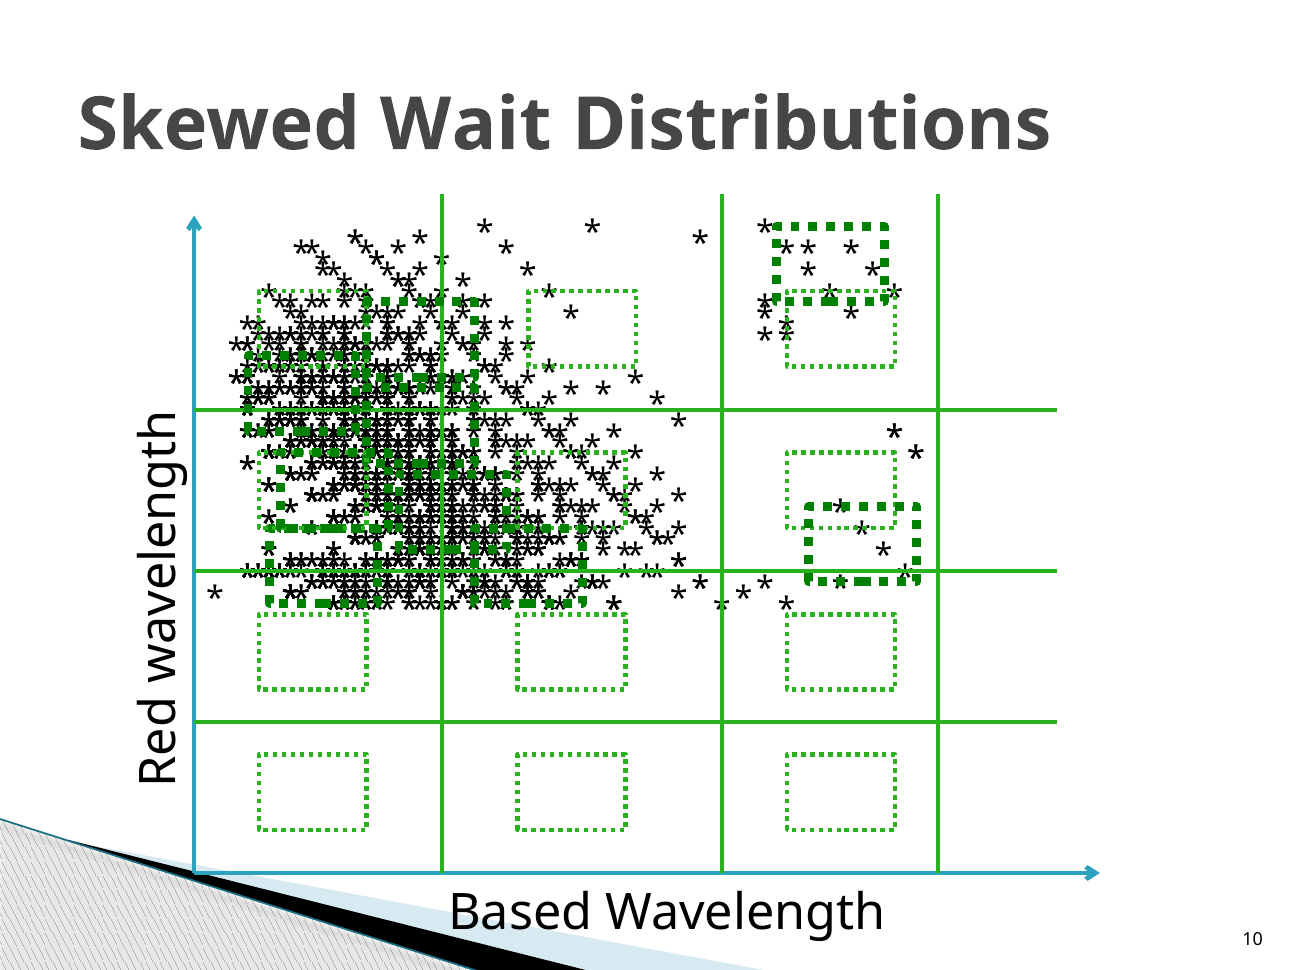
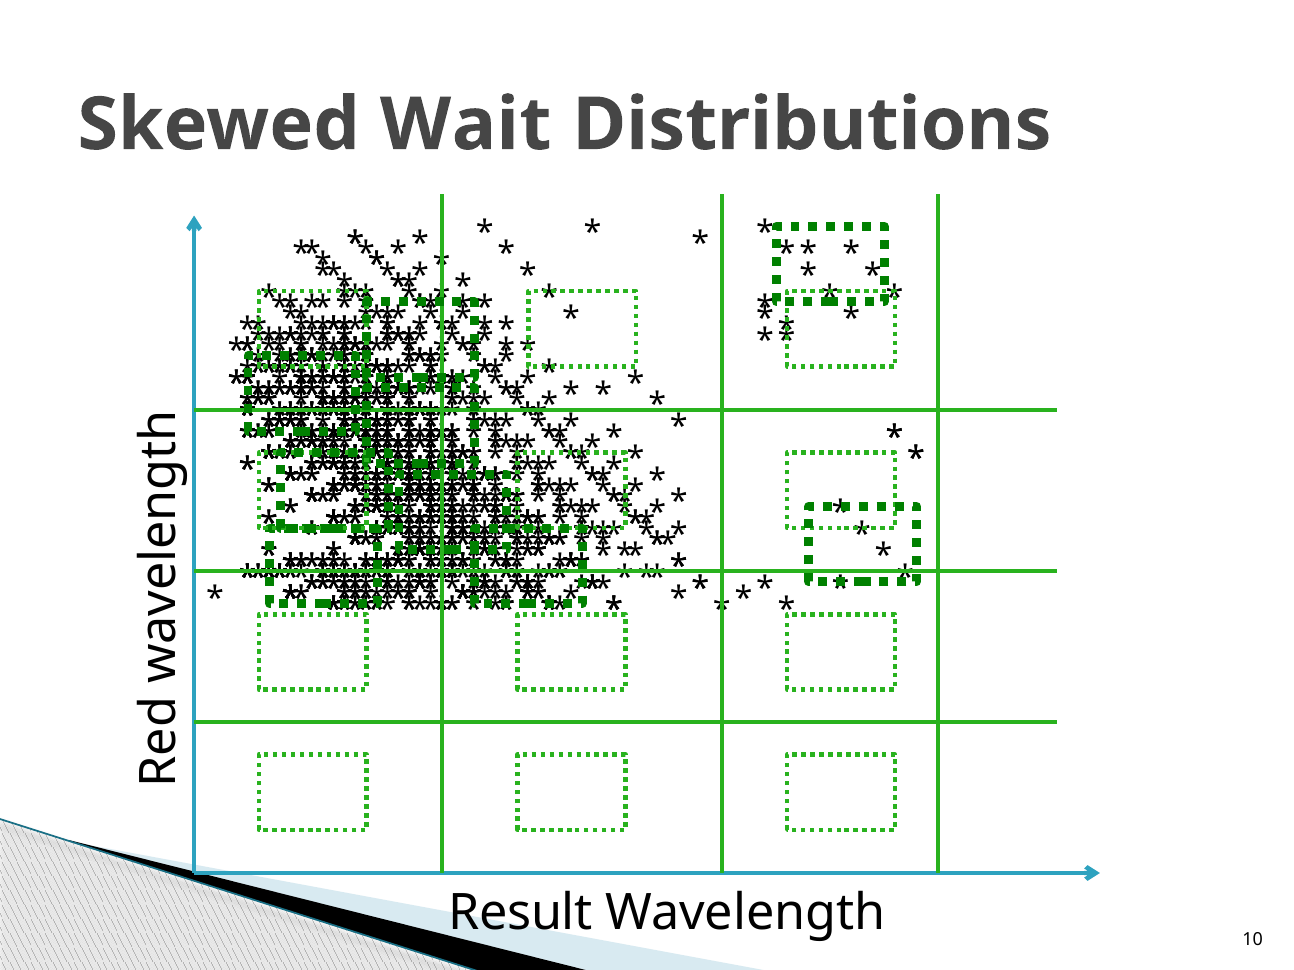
Based: Based -> Result
